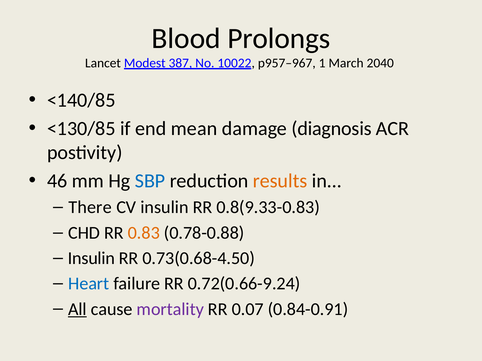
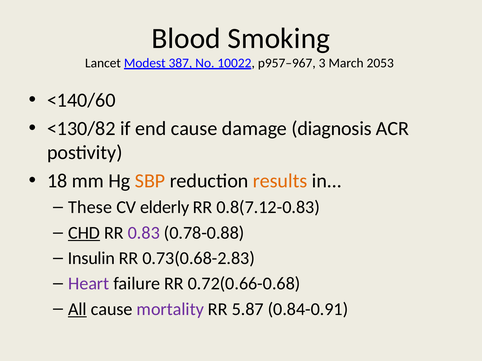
Prolongs: Prolongs -> Smoking
1: 1 -> 3
2040: 2040 -> 2053
<140/85: <140/85 -> <140/60
<130/85: <130/85 -> <130/82
end mean: mean -> cause
46: 46 -> 18
SBP colour: blue -> orange
There: There -> These
CV insulin: insulin -> elderly
0.8(9.33-0.83: 0.8(9.33-0.83 -> 0.8(7.12-0.83
CHD underline: none -> present
0.83 colour: orange -> purple
0.73(0.68-4.50: 0.73(0.68-4.50 -> 0.73(0.68-2.83
Heart colour: blue -> purple
0.72(0.66-9.24: 0.72(0.66-9.24 -> 0.72(0.66-0.68
0.07: 0.07 -> 5.87
